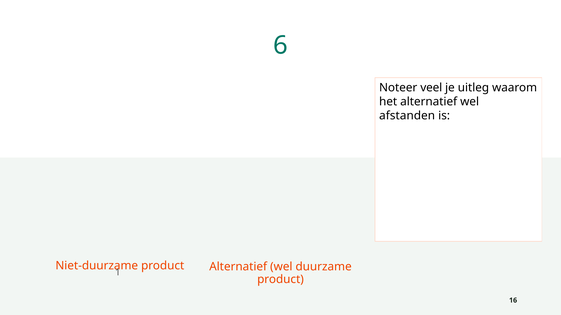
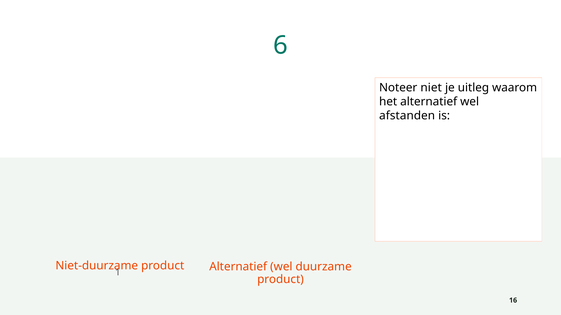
veel: veel -> niet
